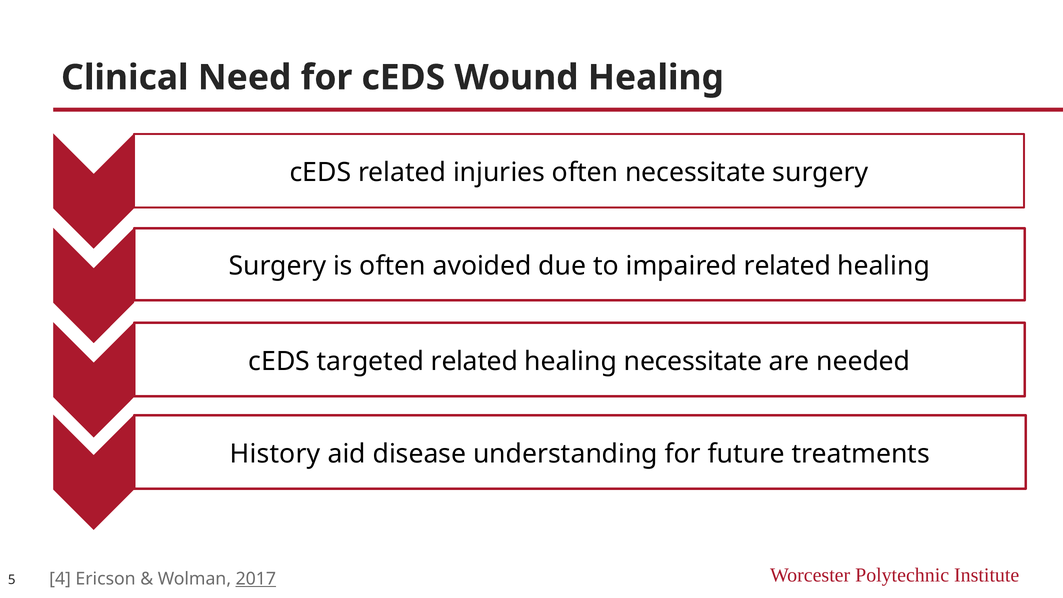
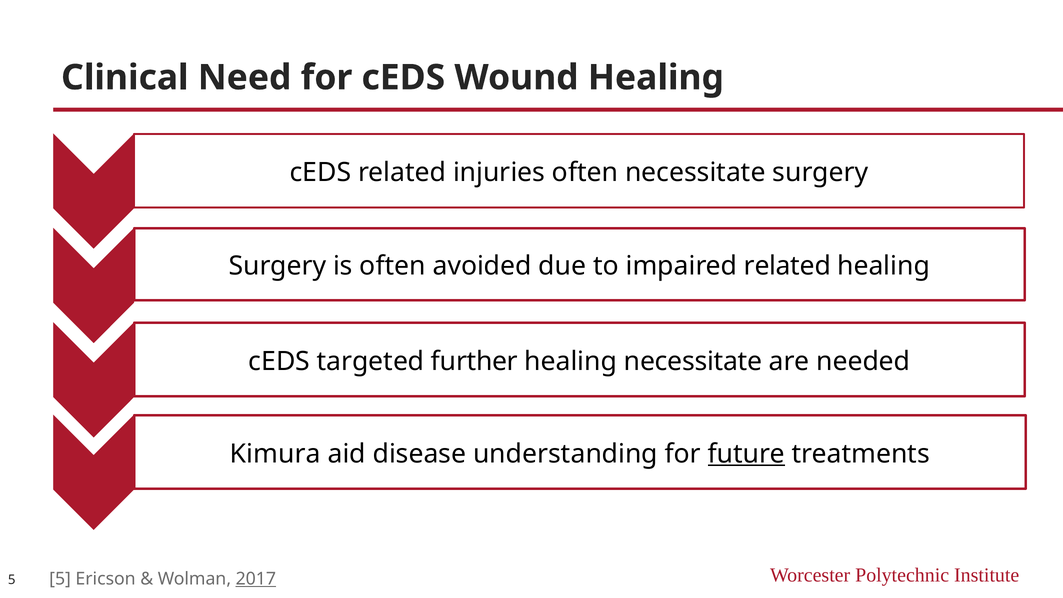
targeted related: related -> further
History: History -> Kimura
future underline: none -> present
4 at (60, 579): 4 -> 5
